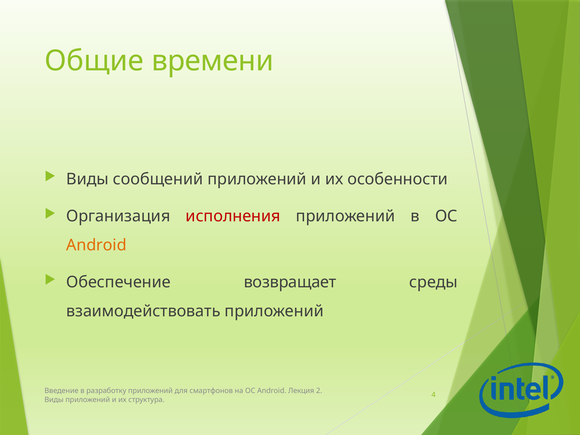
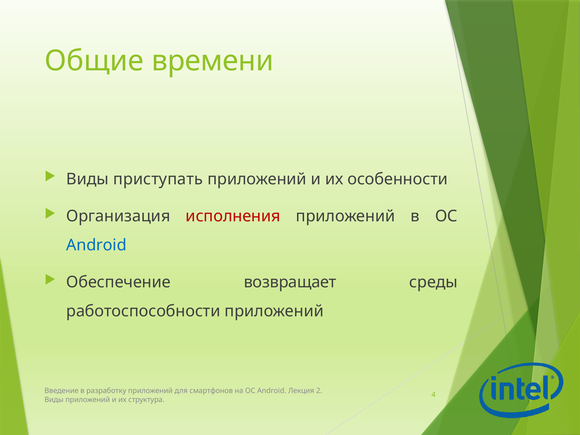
сообщений: сообщений -> приступать
Android at (96, 245) colour: orange -> blue
взаимодействовать: взаимодействовать -> работоспособности
